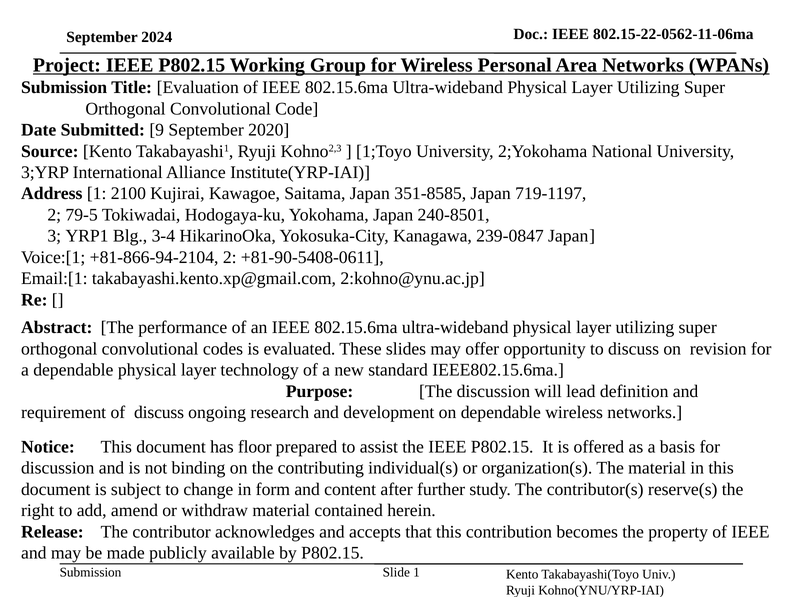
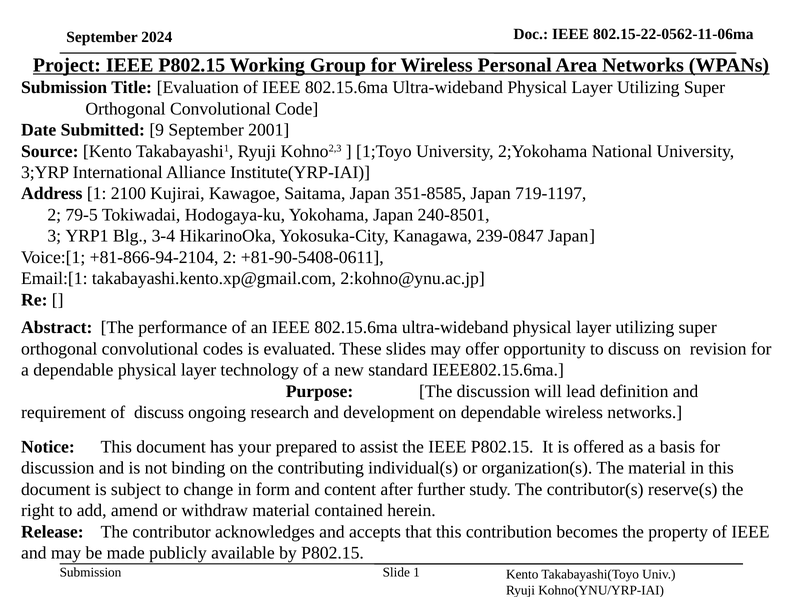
2020: 2020 -> 2001
floor: floor -> your
